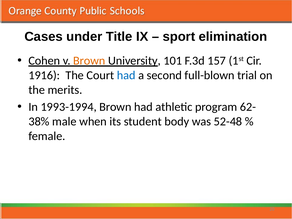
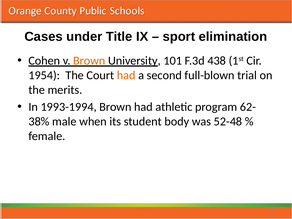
157: 157 -> 438
1916: 1916 -> 1954
had at (126, 75) colour: blue -> orange
